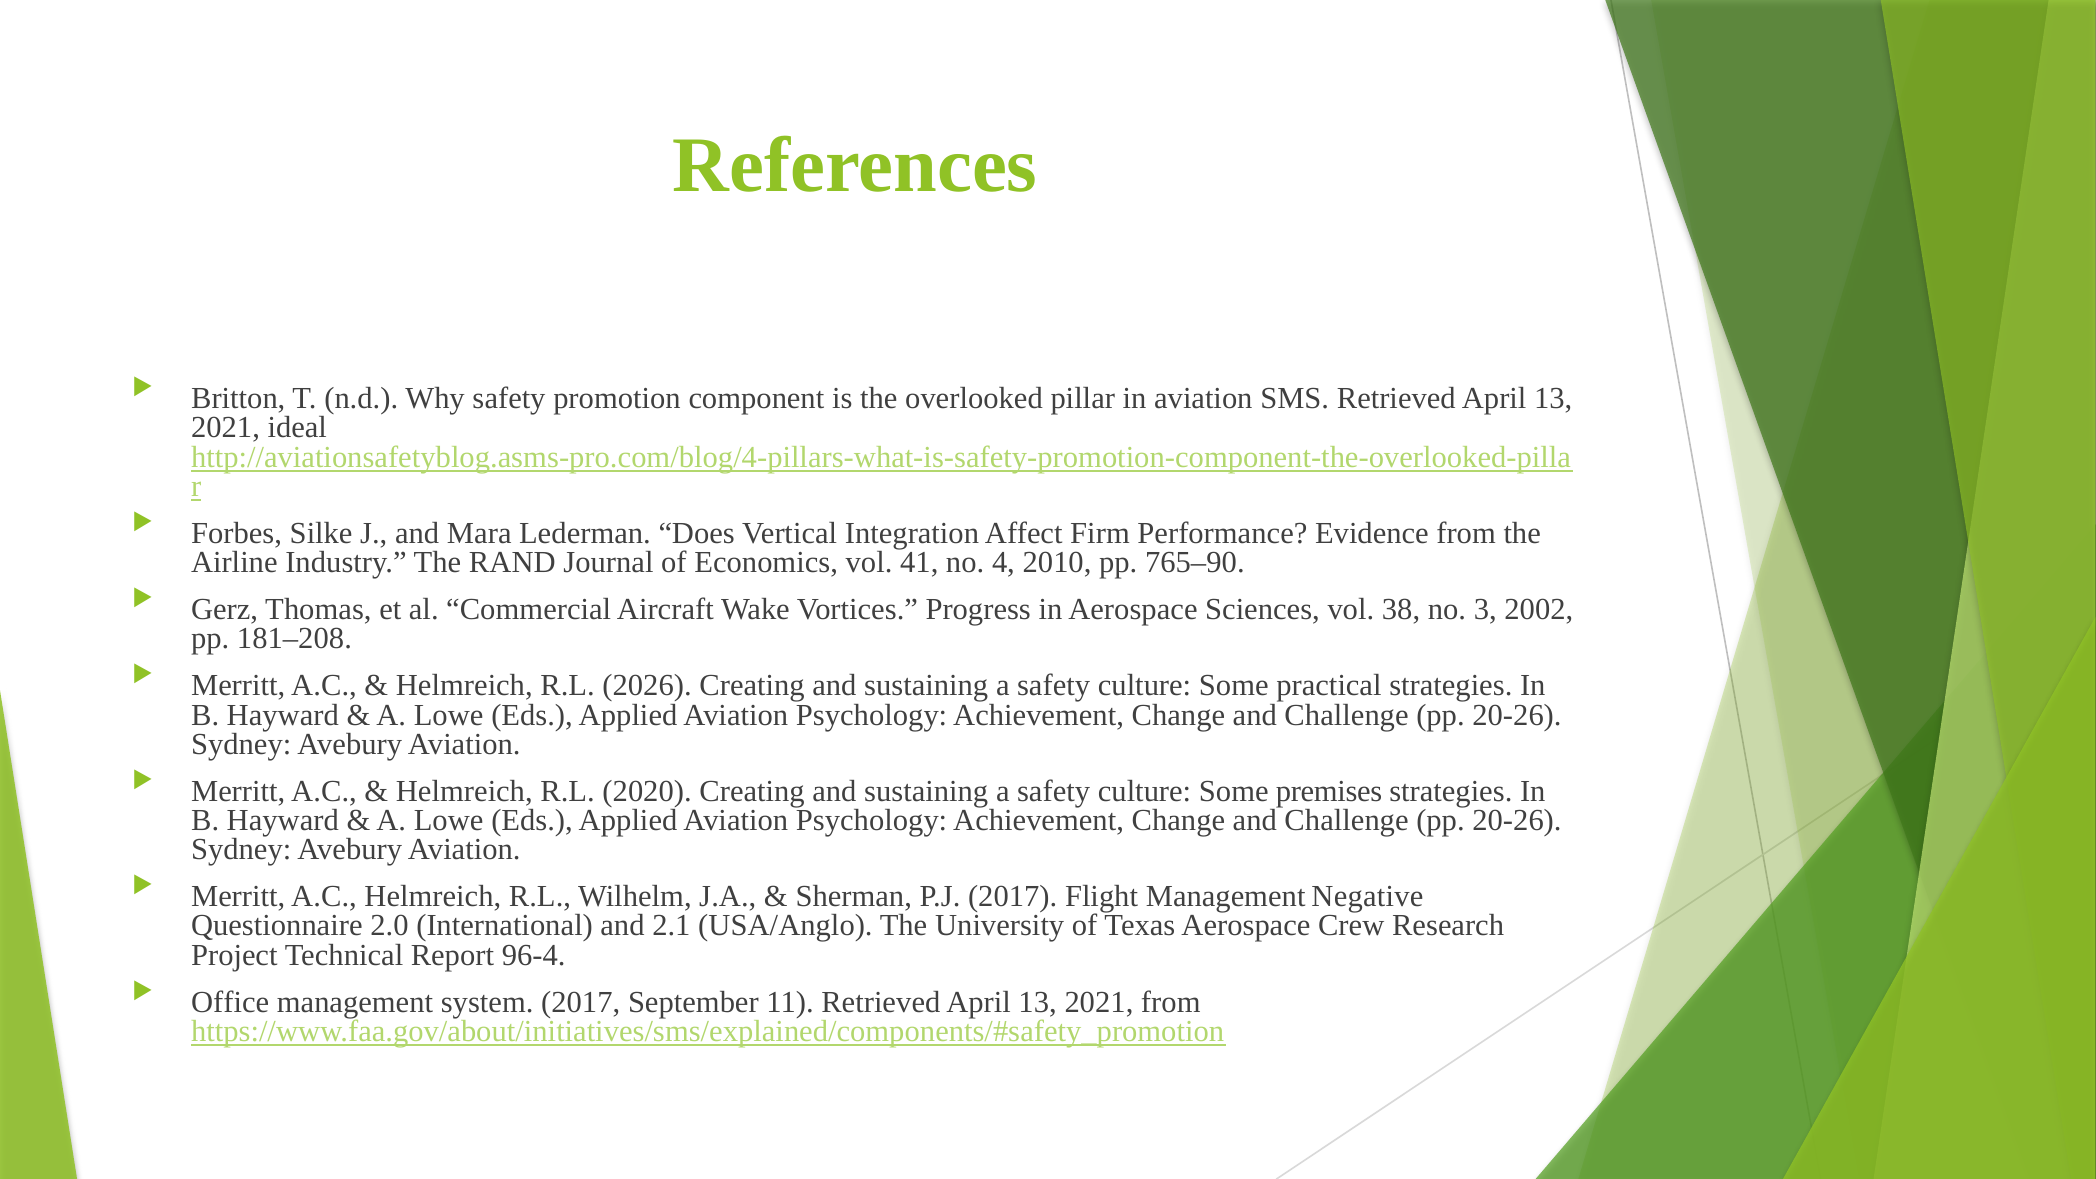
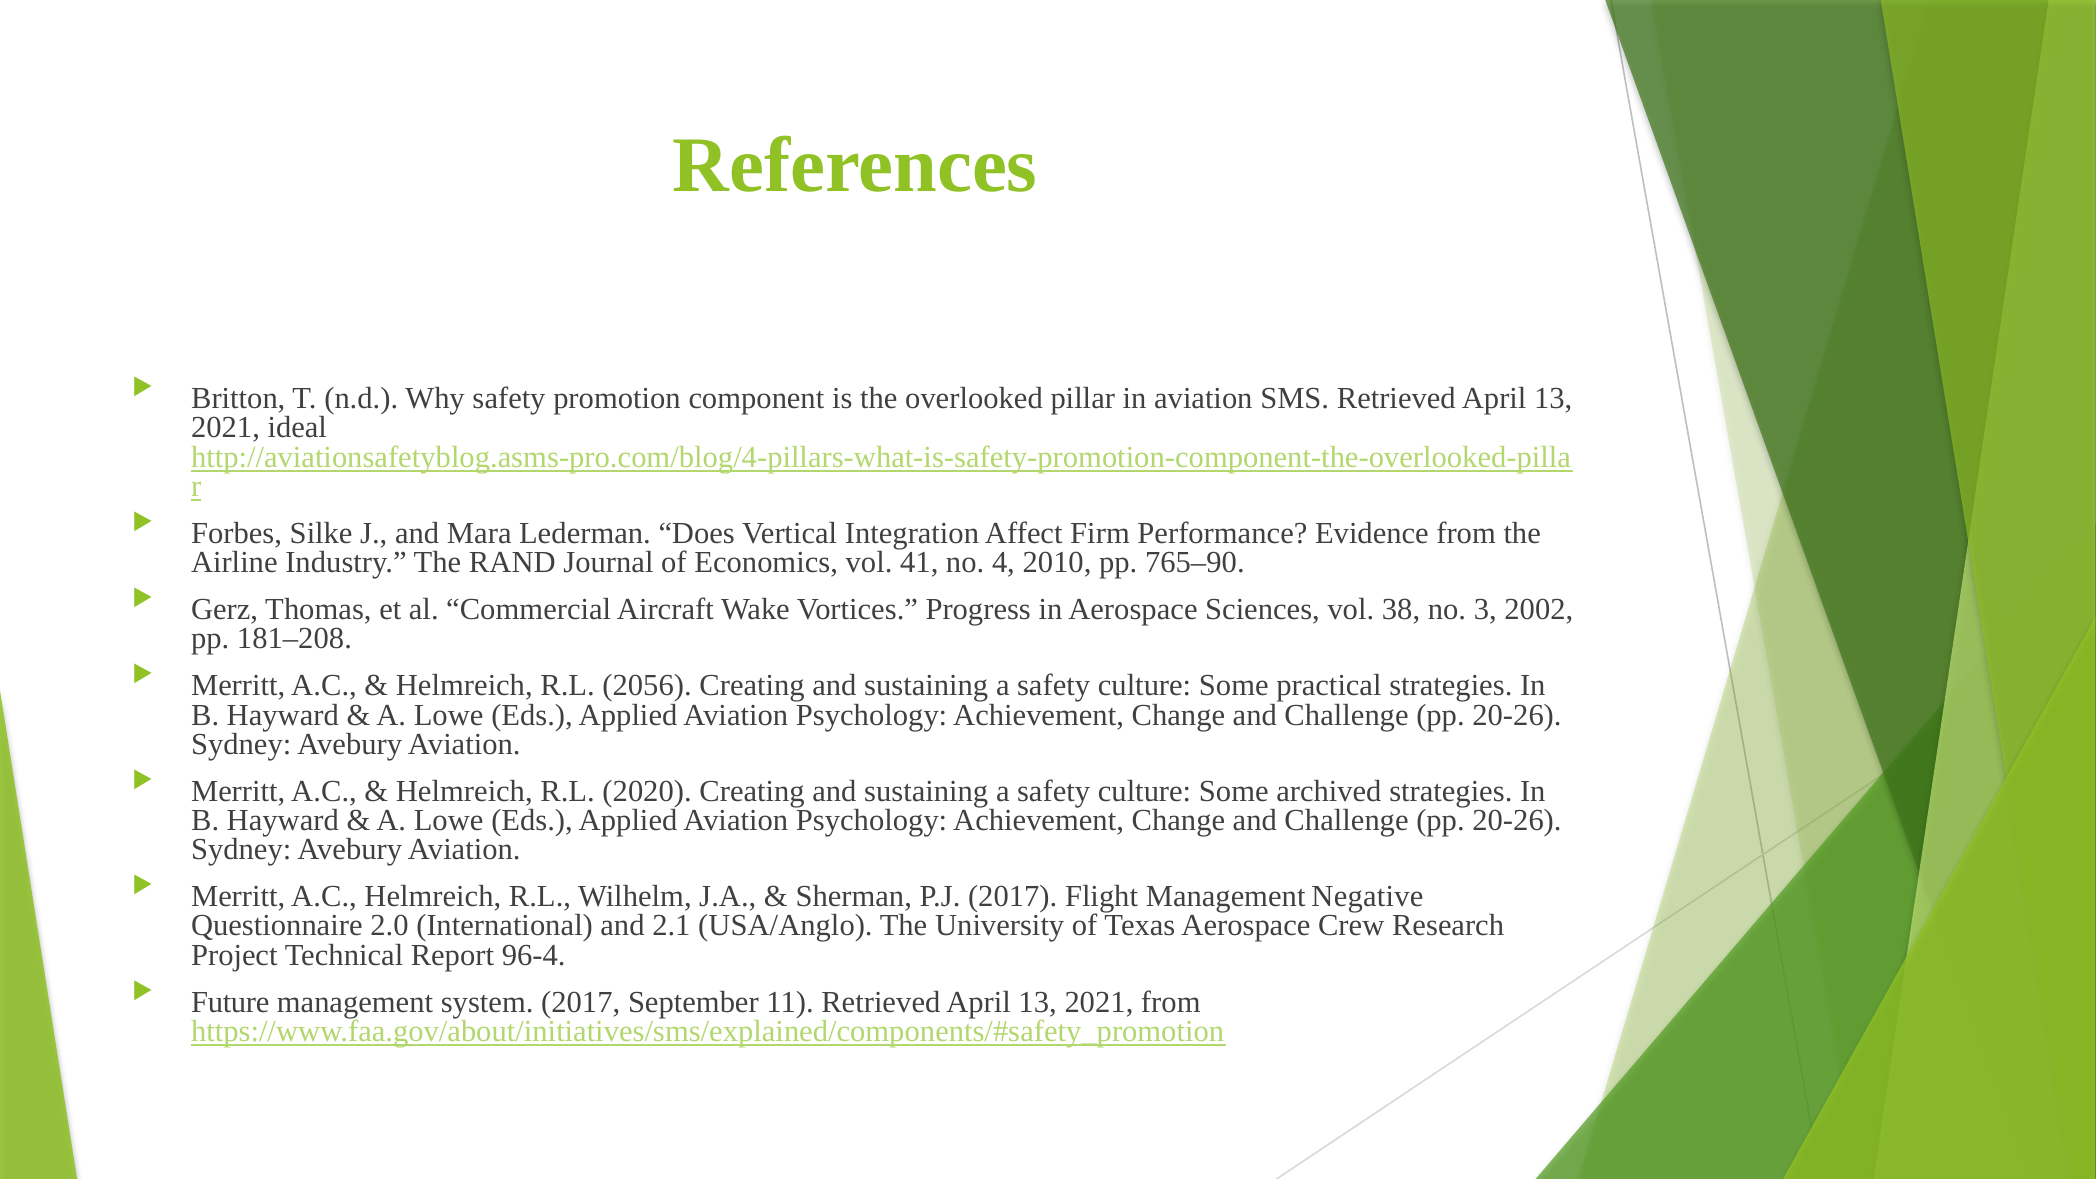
2026: 2026 -> 2056
premises: premises -> archived
Office: Office -> Future
